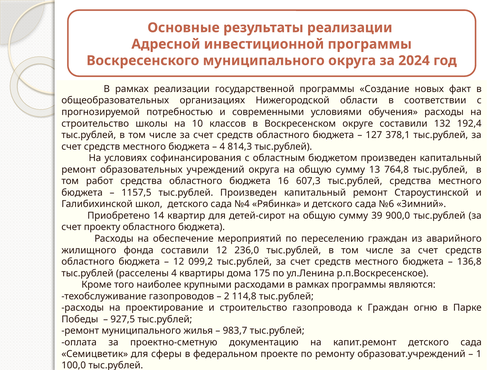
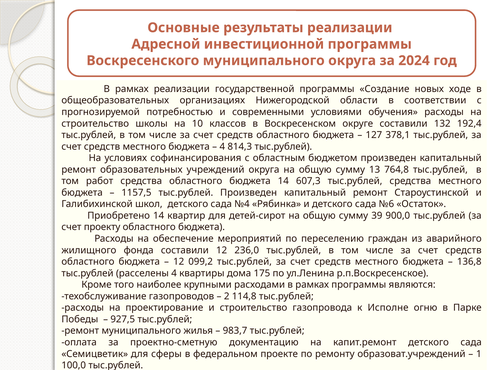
факт: факт -> ходе
бюджета 16: 16 -> 14
Зимний: Зимний -> Остаток
к Граждан: Граждан -> Исполне
